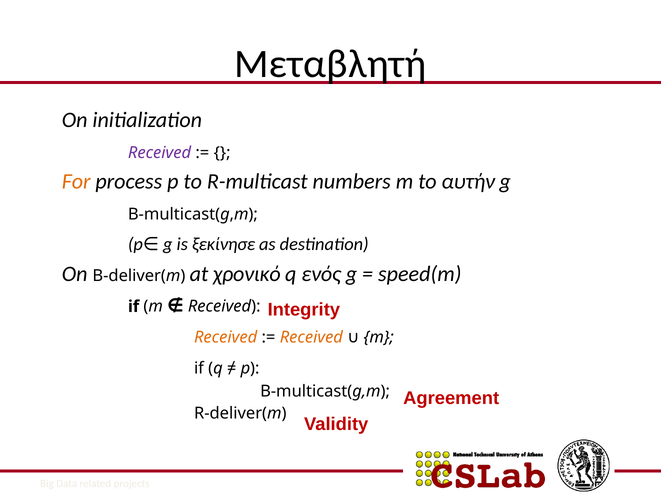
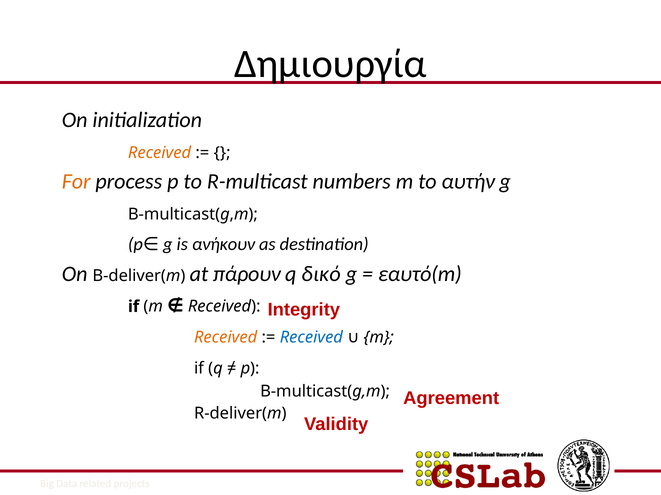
Μεταβλητή: Μεταβλητή -> Δημιουργία
Received at (160, 153) colour: purple -> orange
ξεκίνησε: ξεκίνησε -> ανήκουν
χρονικό: χρονικό -> πάρουν
ενός: ενός -> δικό
speed(m: speed(m -> εαυτό(m
Received at (311, 338) colour: orange -> blue
